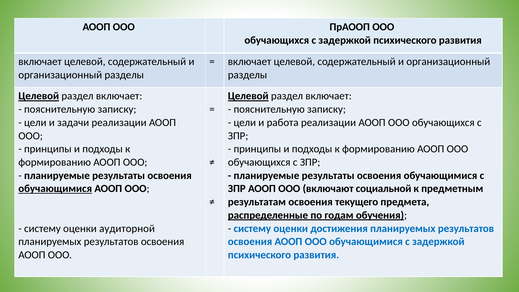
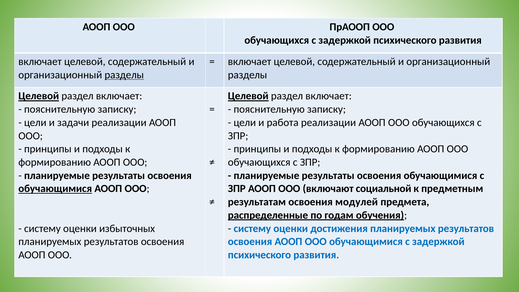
разделы at (124, 75) underline: none -> present
текущего: текущего -> модулей
аудиторной: аудиторной -> избыточных
